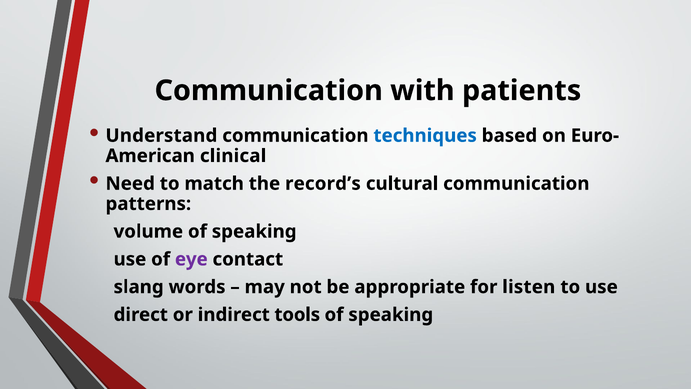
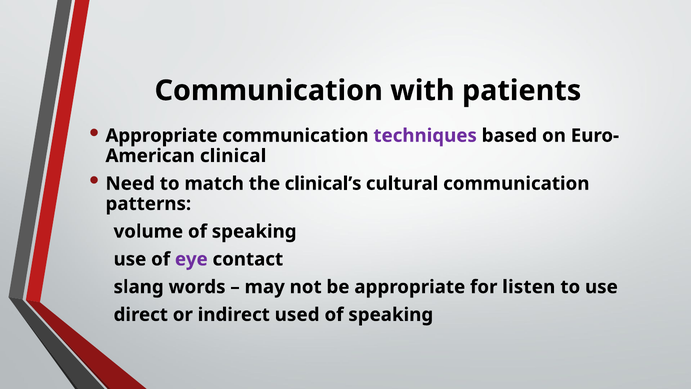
Understand at (161, 136): Understand -> Appropriate
techniques colour: blue -> purple
record’s: record’s -> clinical’s
tools: tools -> used
